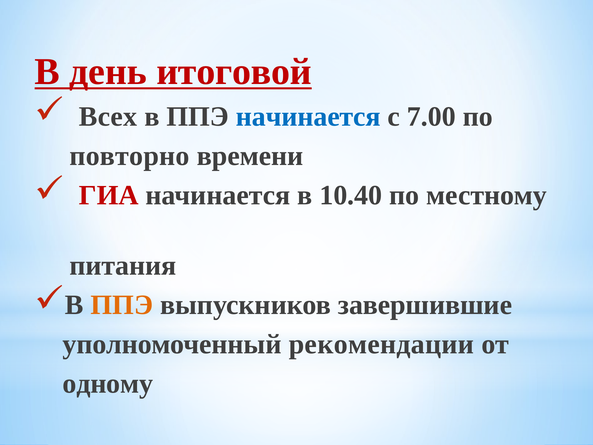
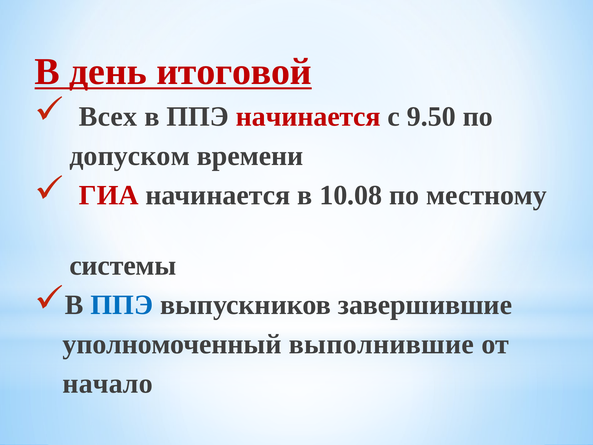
начинается at (308, 116) colour: blue -> red
7.00: 7.00 -> 9.50
повторно: повторно -> допуском
10.40: 10.40 -> 10.08
питания: питания -> системы
ППЭ at (122, 305) colour: orange -> blue
рекомендации: рекомендации -> выполнившие
одному: одному -> начало
